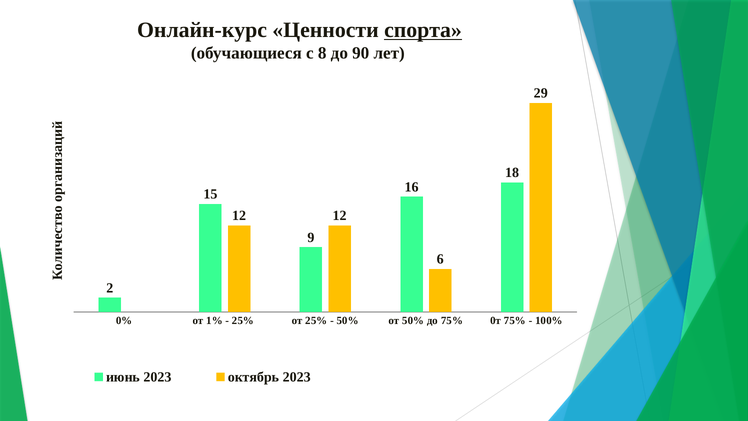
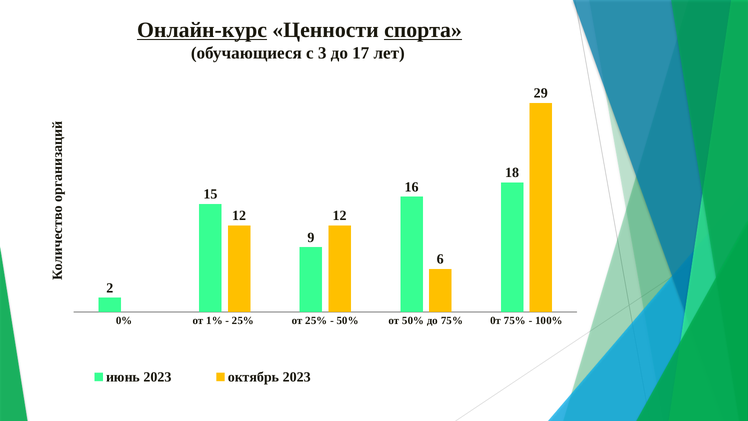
Онлайн-курс underline: none -> present
8: 8 -> 3
90: 90 -> 17
